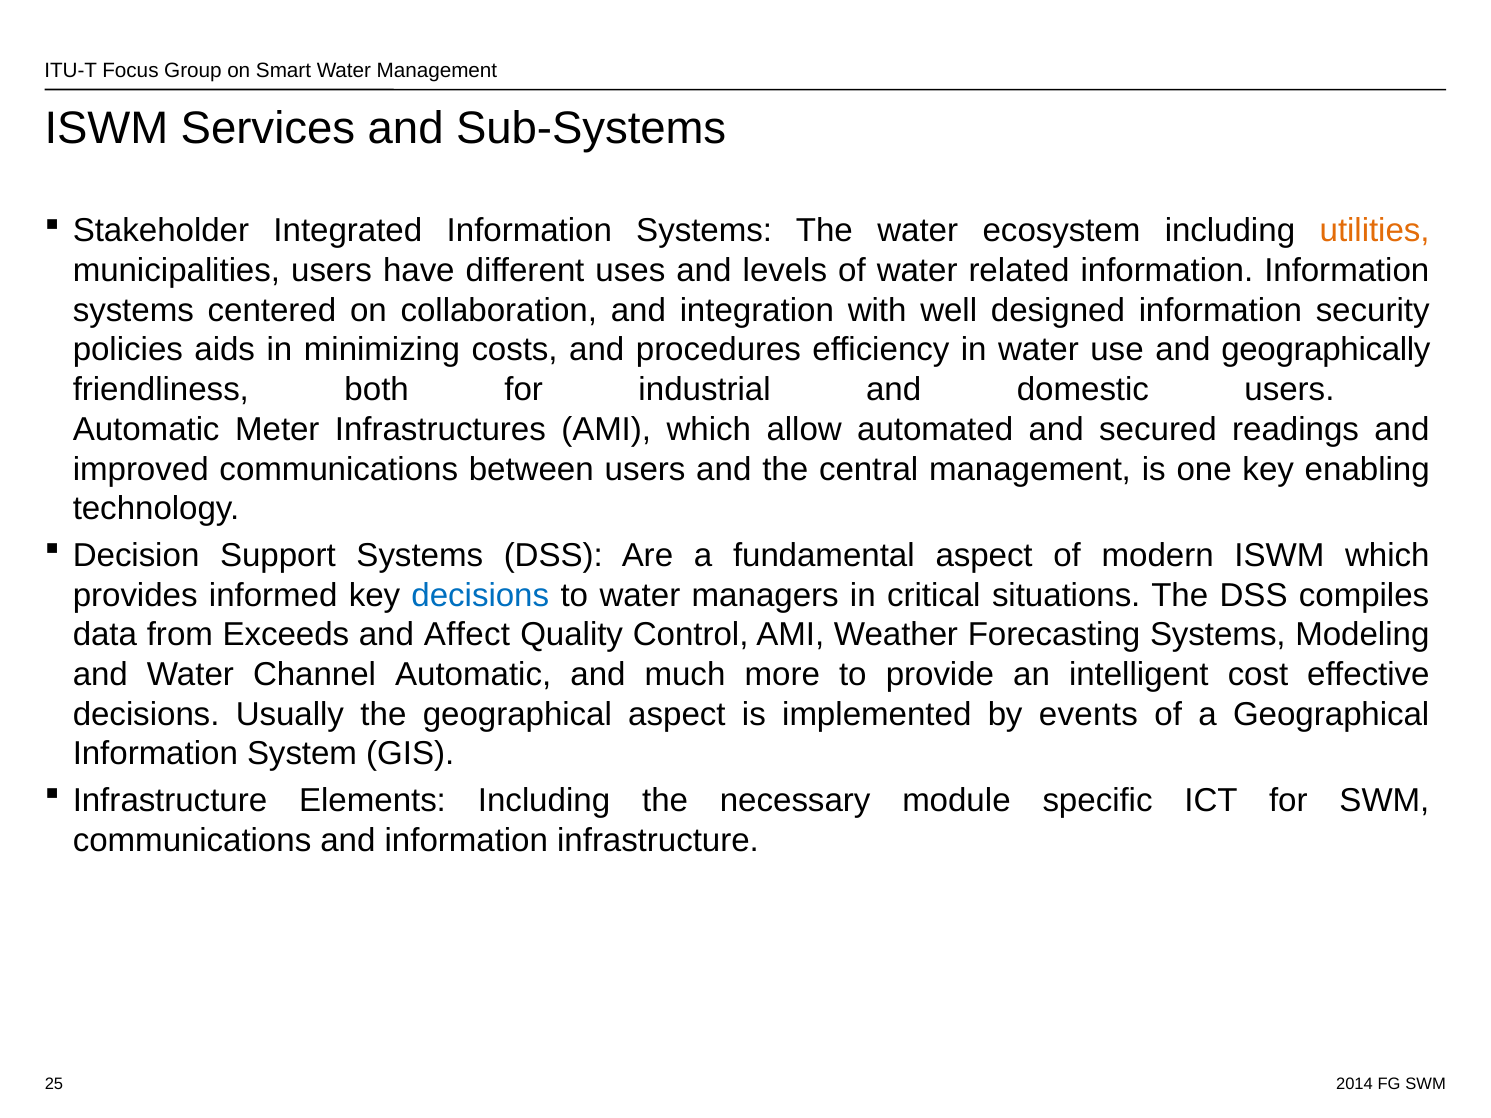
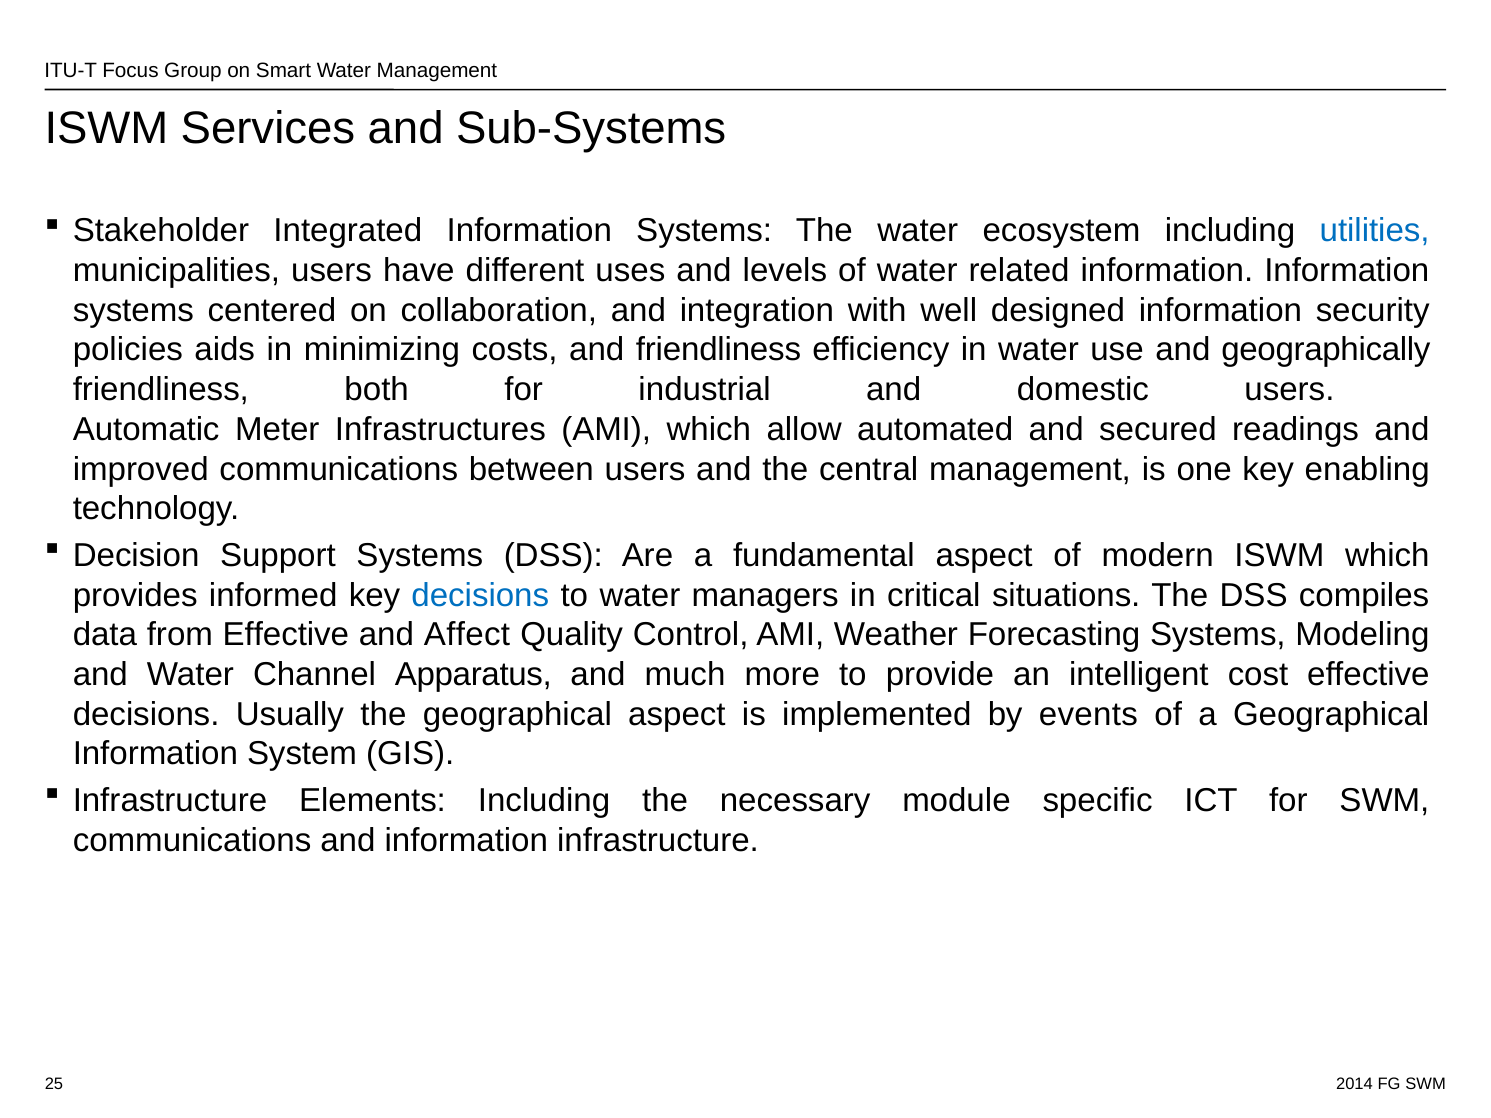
utilities colour: orange -> blue
and procedures: procedures -> friendliness
from Exceeds: Exceeds -> Effective
Channel Automatic: Automatic -> Apparatus
